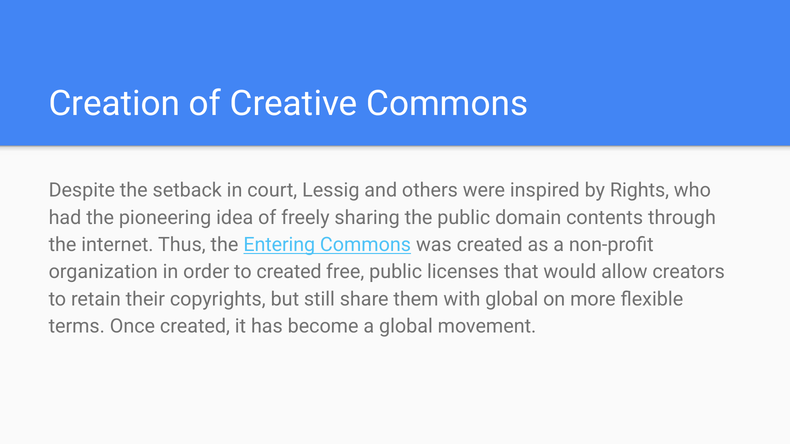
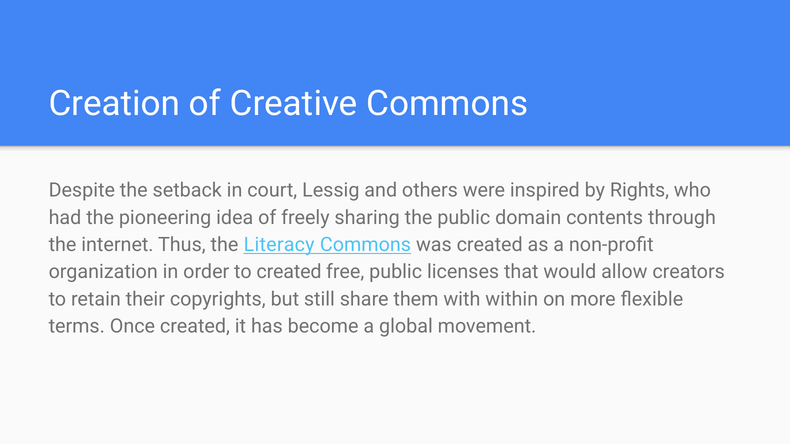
Entering: Entering -> Literacy
with global: global -> within
